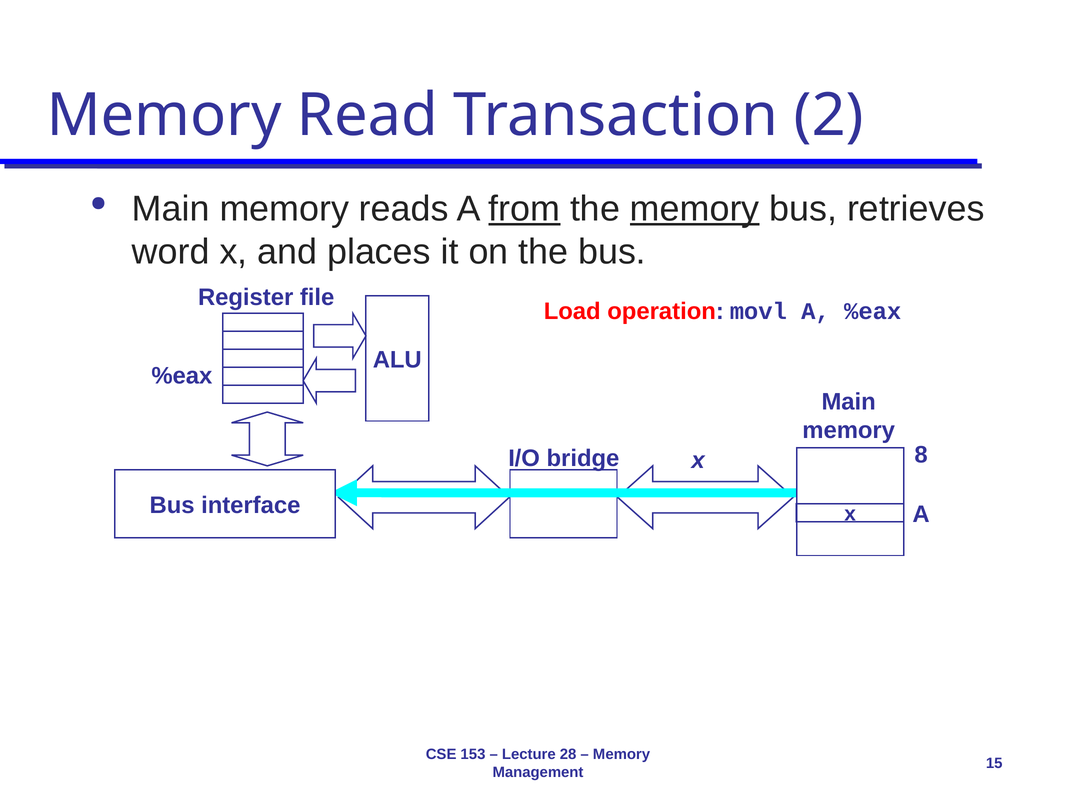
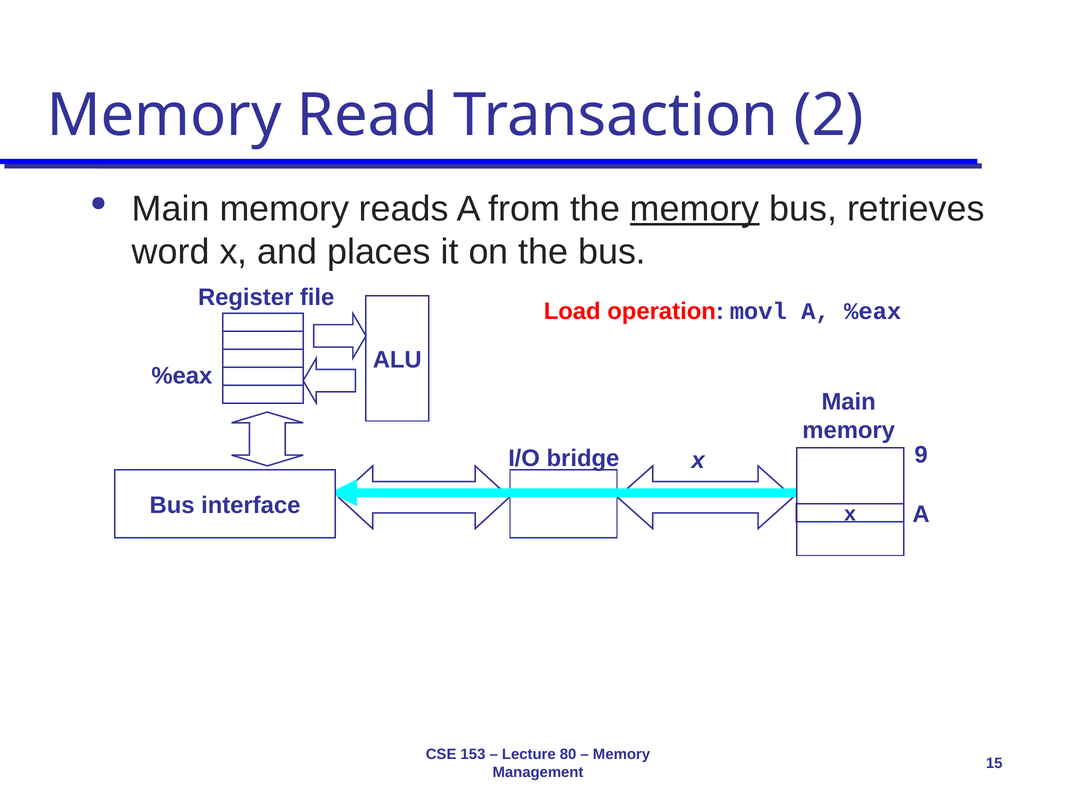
from underline: present -> none
8: 8 -> 9
28: 28 -> 80
